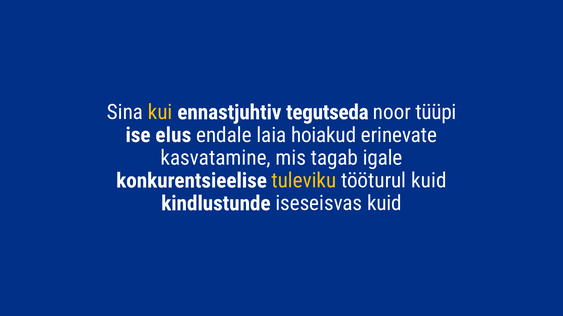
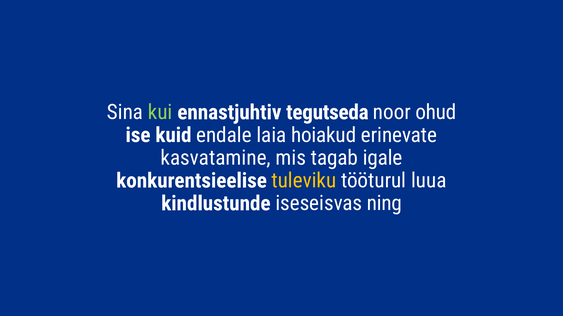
kui colour: yellow -> light green
tüüpi: tüüpi -> ohud
elus: elus -> kuid
tööturul kuid: kuid -> luua
iseseisvas kuid: kuid -> ning
